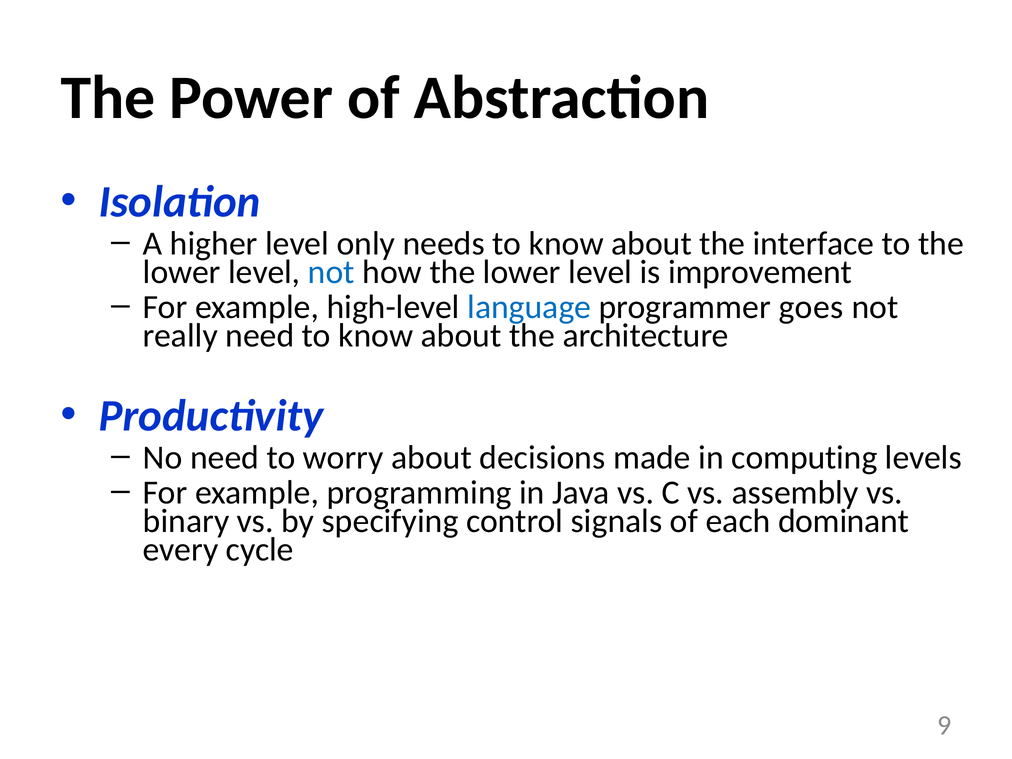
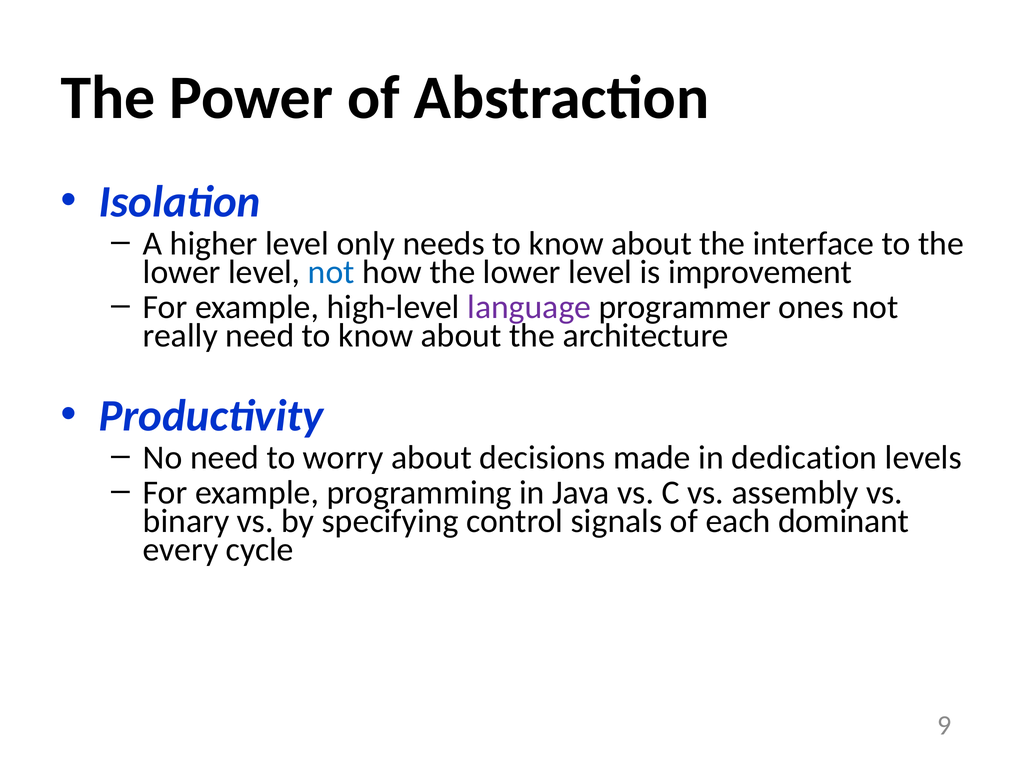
language colour: blue -> purple
goes: goes -> ones
computing: computing -> dedication
